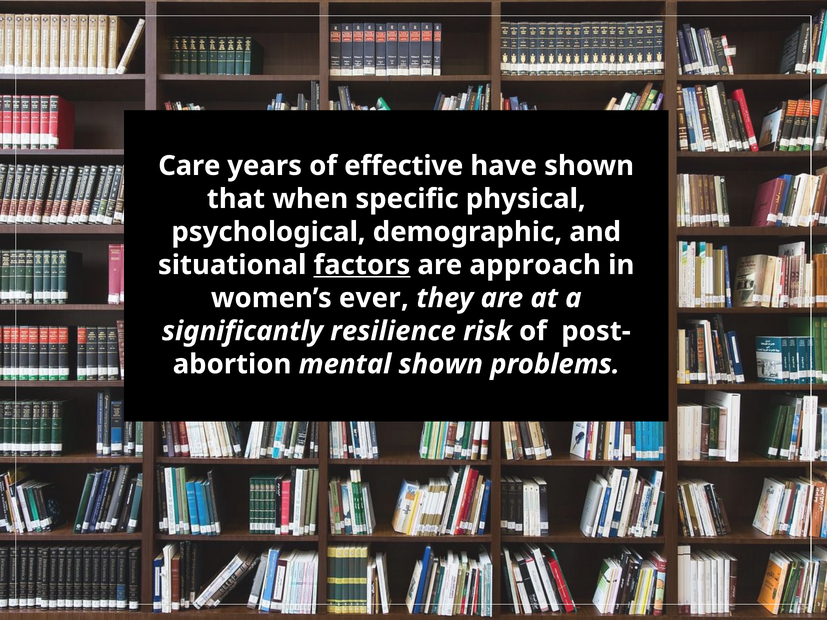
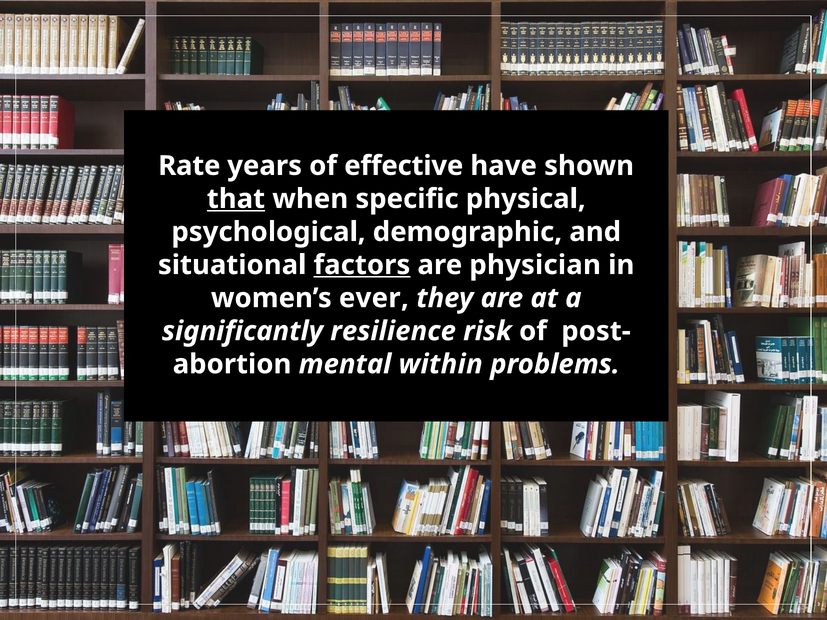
Care: Care -> Rate
that underline: none -> present
approach: approach -> physician
mental shown: shown -> within
